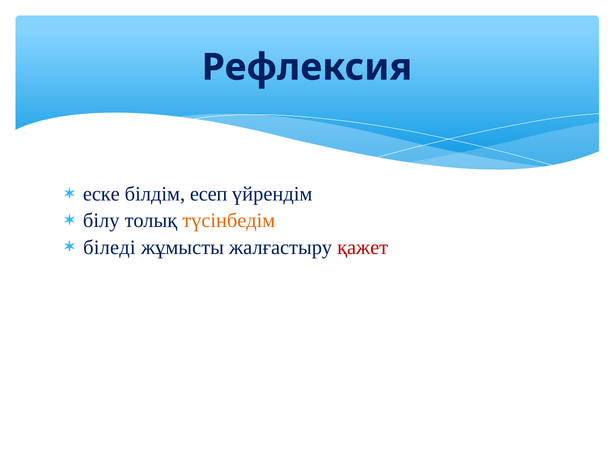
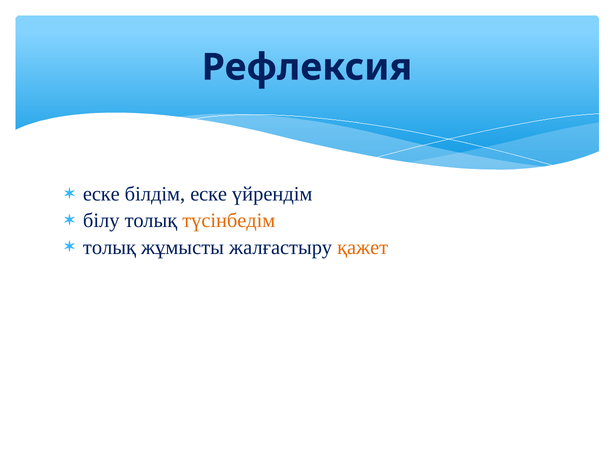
білдім есеп: есеп -> еске
біледі at (109, 248): біледі -> толық
қажет colour: red -> orange
